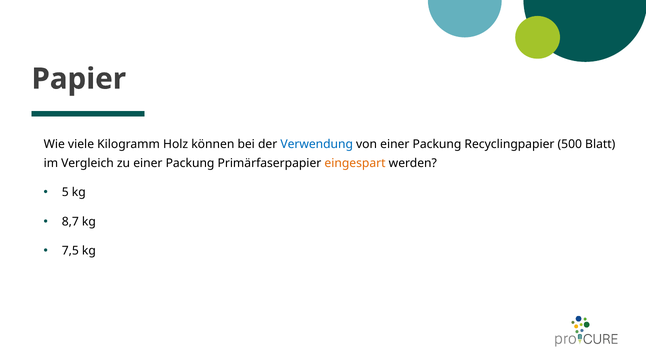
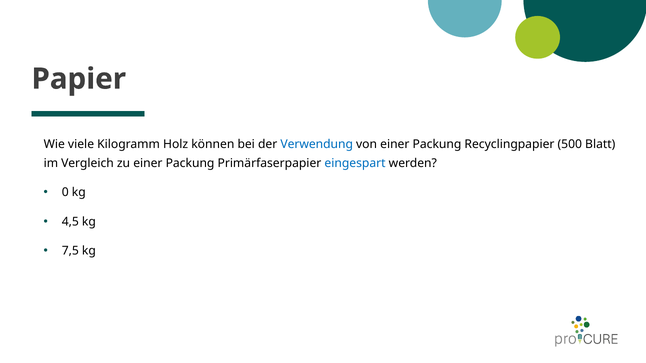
eingespart colour: orange -> blue
5: 5 -> 0
8,7: 8,7 -> 4,5
